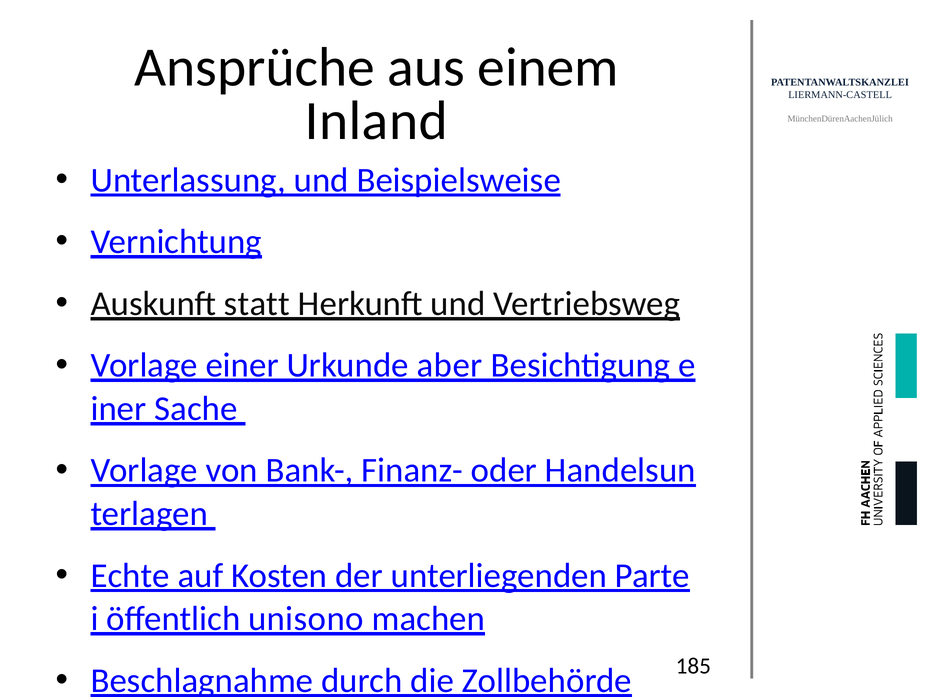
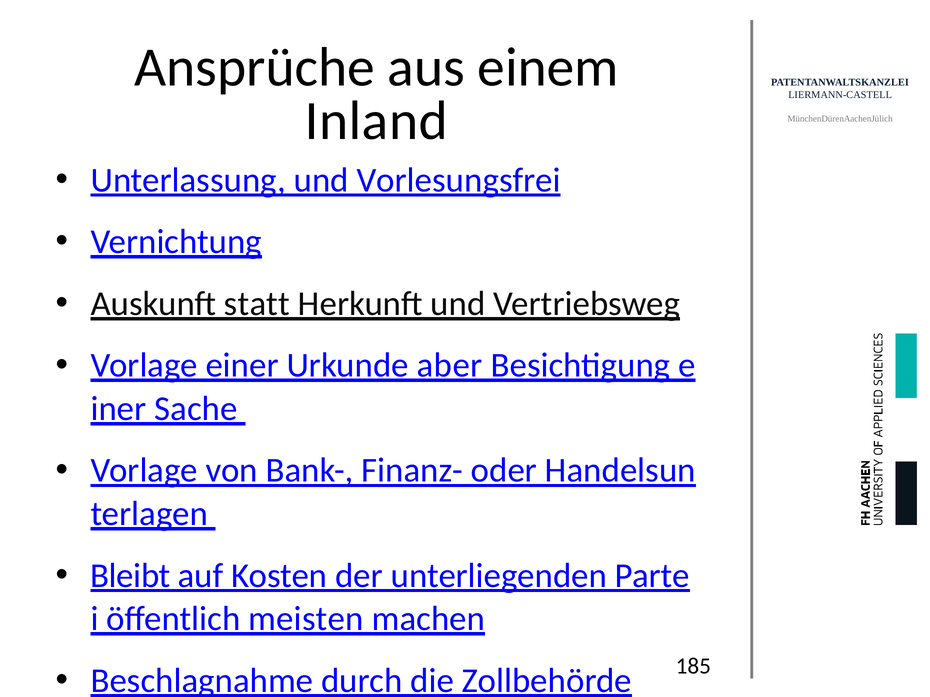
Beispielsweise: Beispielsweise -> Vorlesungsfrei
Echte: Echte -> Bleibt
unisono: unisono -> meisten
